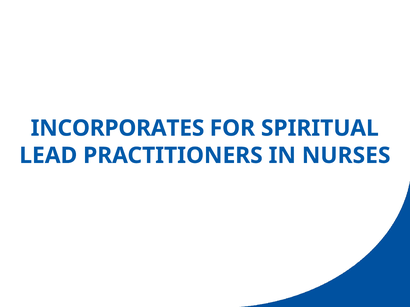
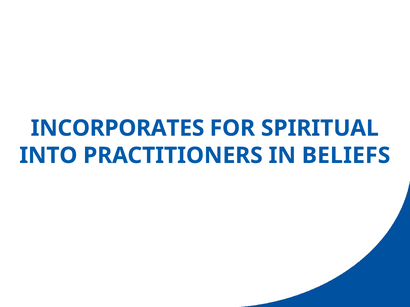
LEAD: LEAD -> INTO
NURSES: NURSES -> BELIEFS
